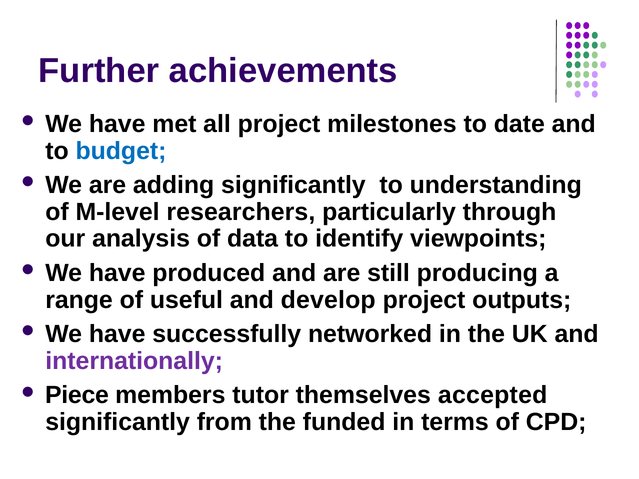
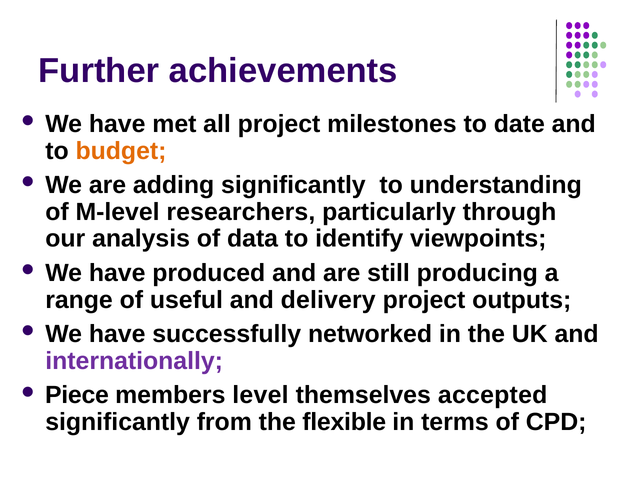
budget colour: blue -> orange
develop: develop -> delivery
tutor: tutor -> level
funded: funded -> flexible
